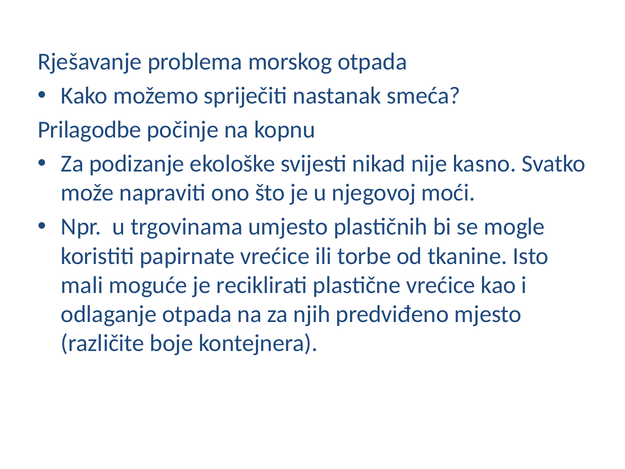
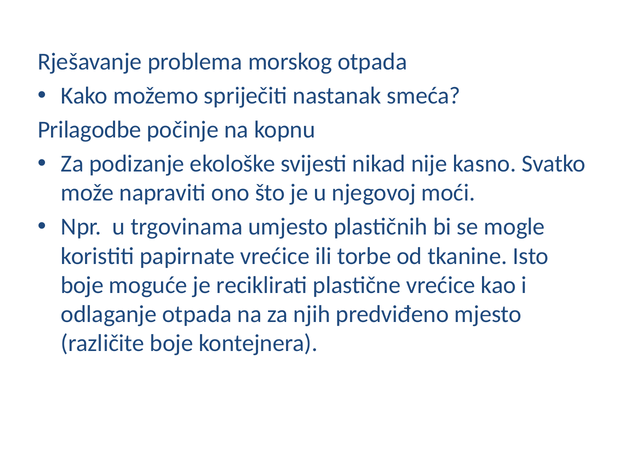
mali at (82, 285): mali -> boje
